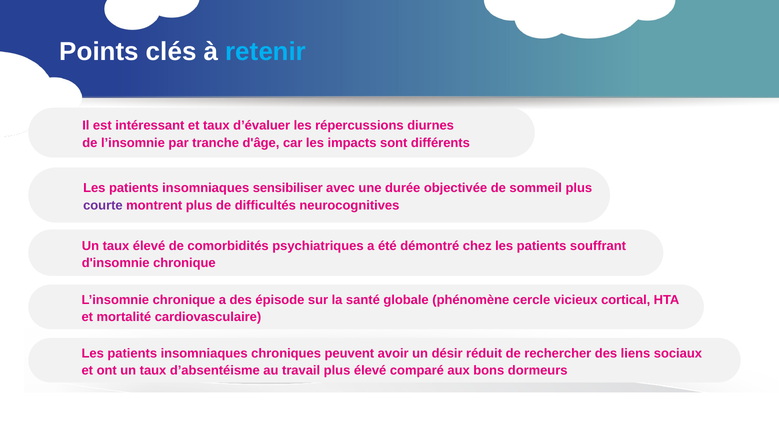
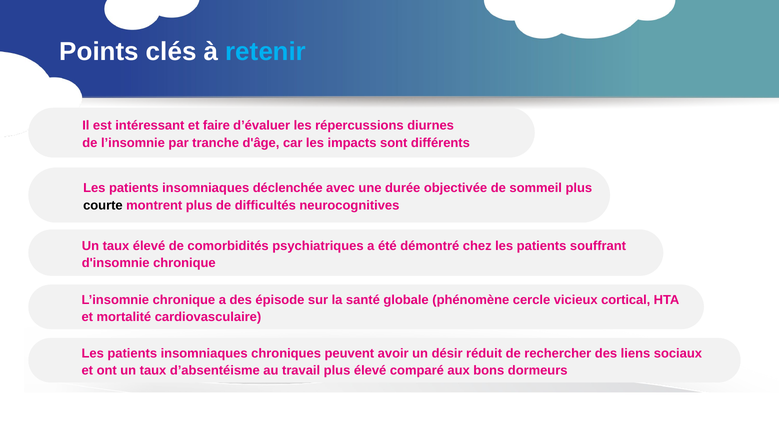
et taux: taux -> faire
sensibiliser: sensibiliser -> déclenchée
courte colour: purple -> black
